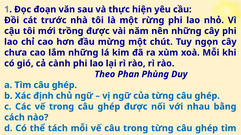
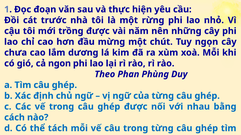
lắm những: những -> dương
cành: cành -> ngọn
